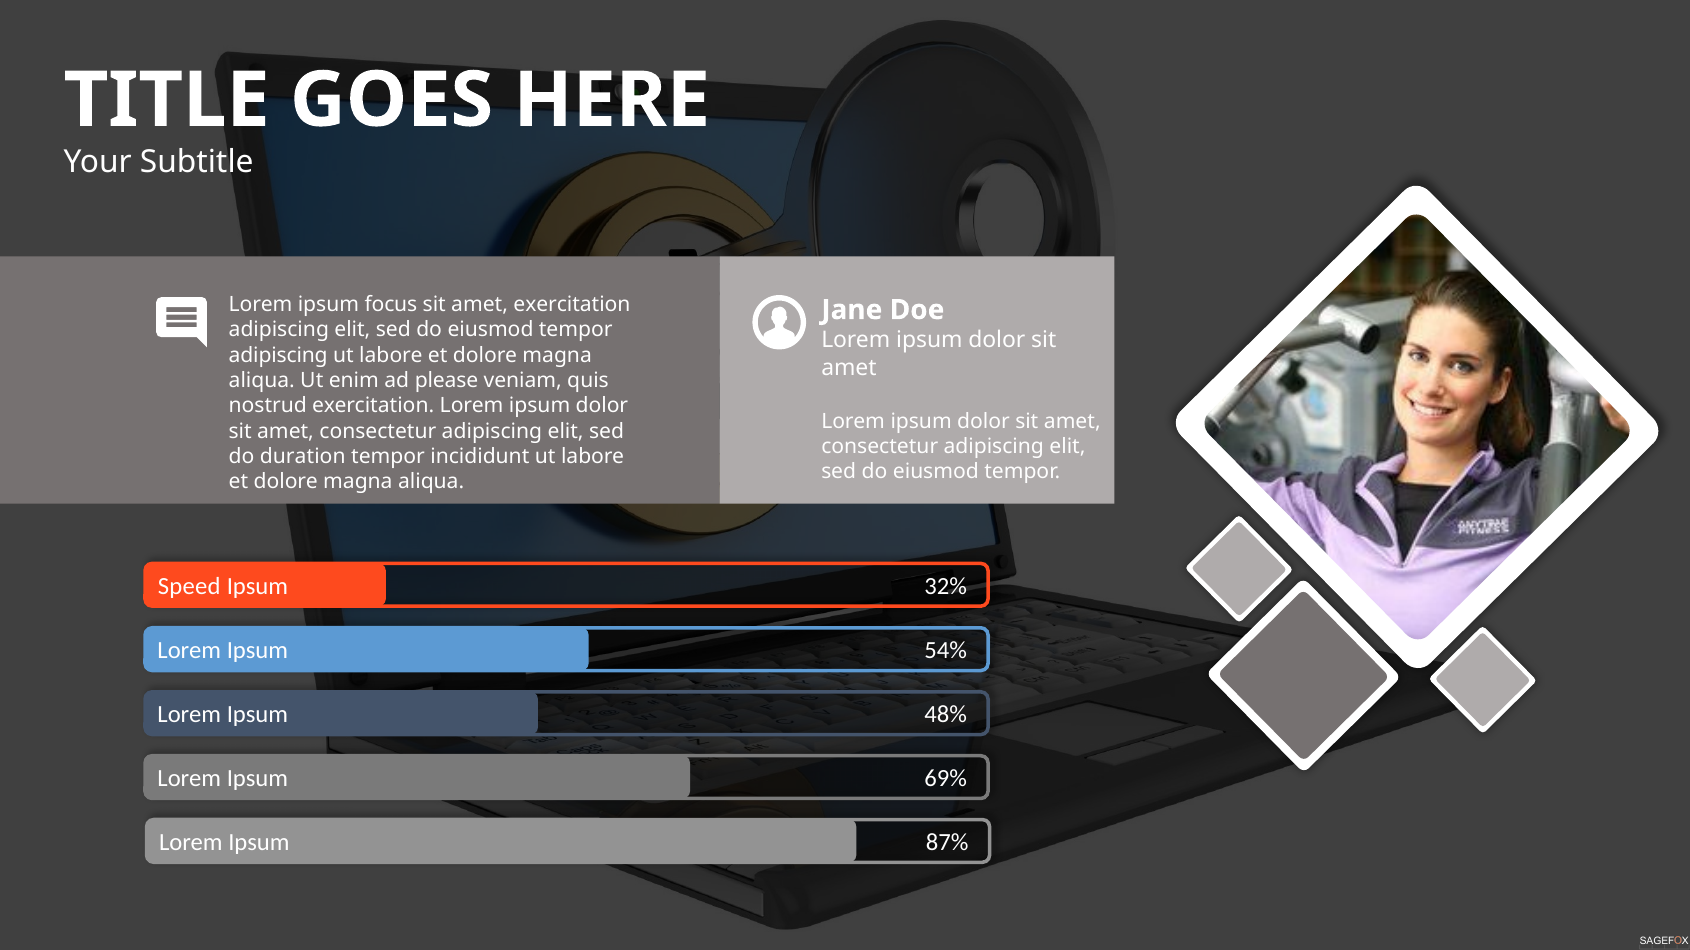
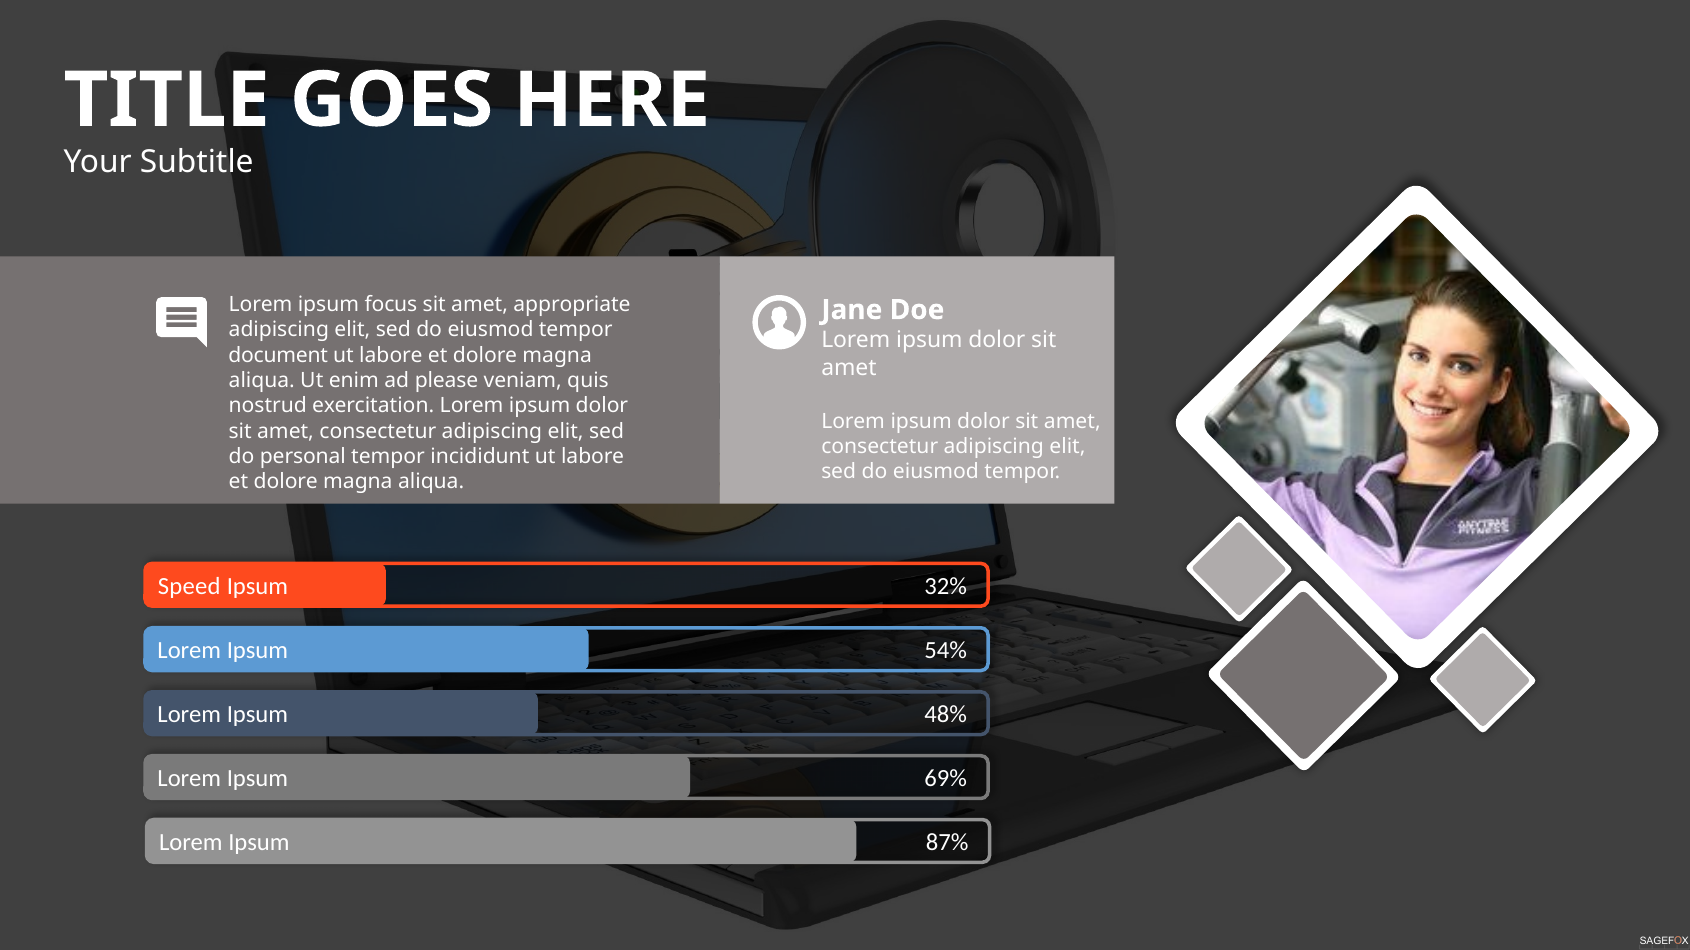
amet exercitation: exercitation -> appropriate
adipiscing at (278, 355): adipiscing -> document
duration: duration -> personal
